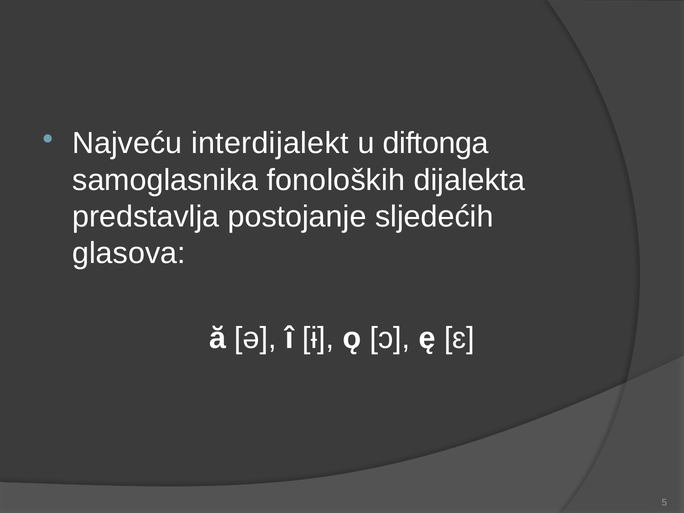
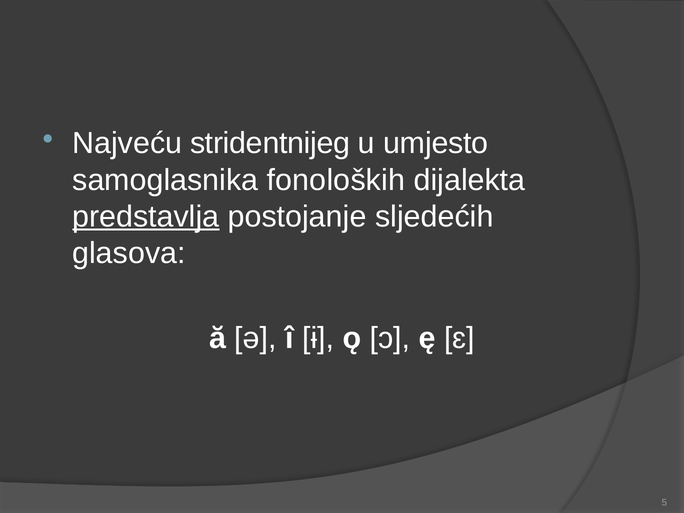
interdijalekt: interdijalekt -> stridentnijeg
diftonga: diftonga -> umjesto
predstavlja underline: none -> present
